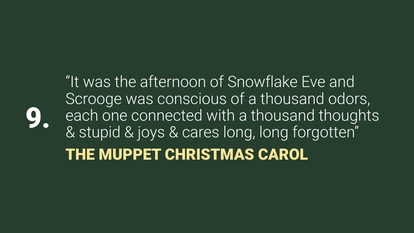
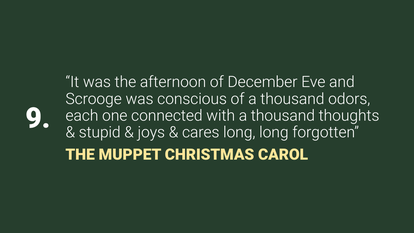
Snowflake: Snowflake -> December
